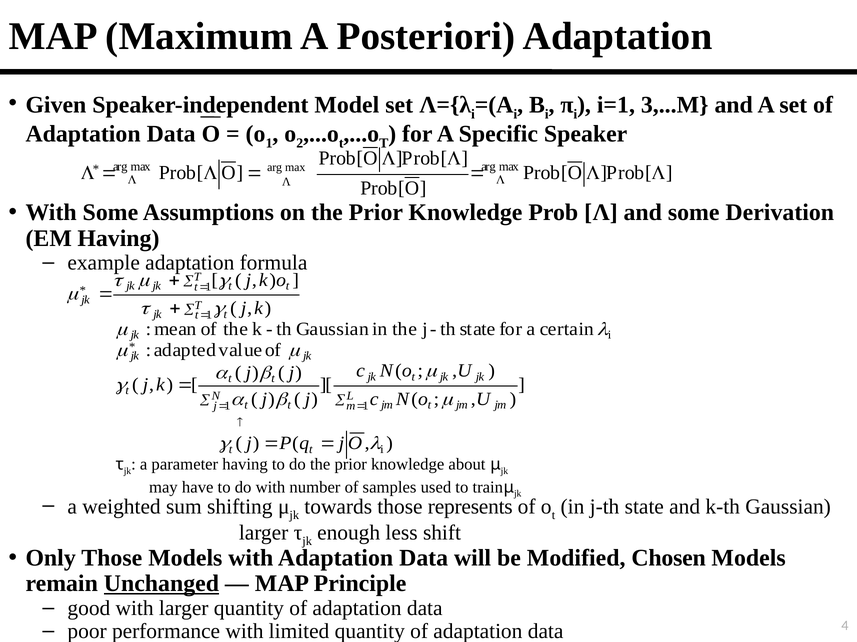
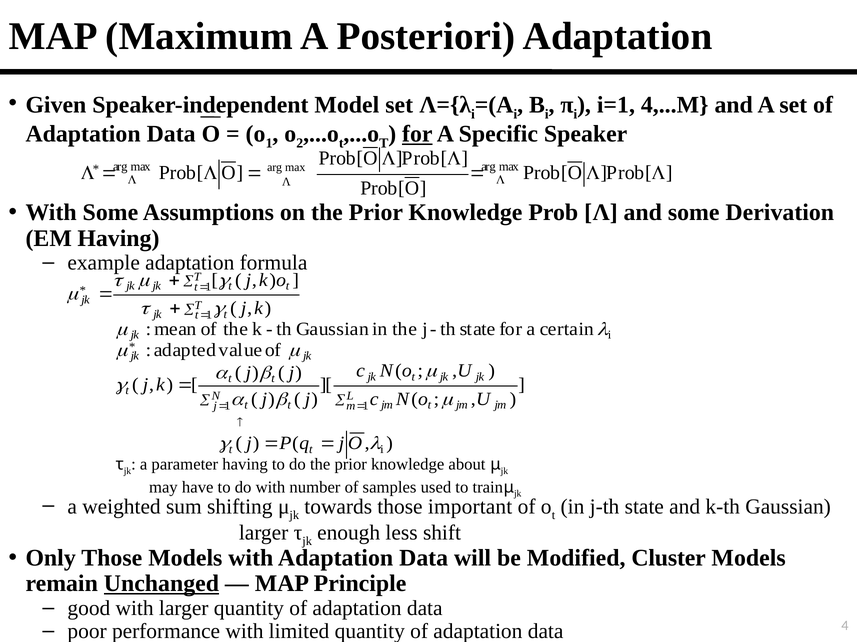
3,...M: 3,...M -> 4,...M
for at (417, 134) underline: none -> present
represents: represents -> important
Chosen: Chosen -> Cluster
